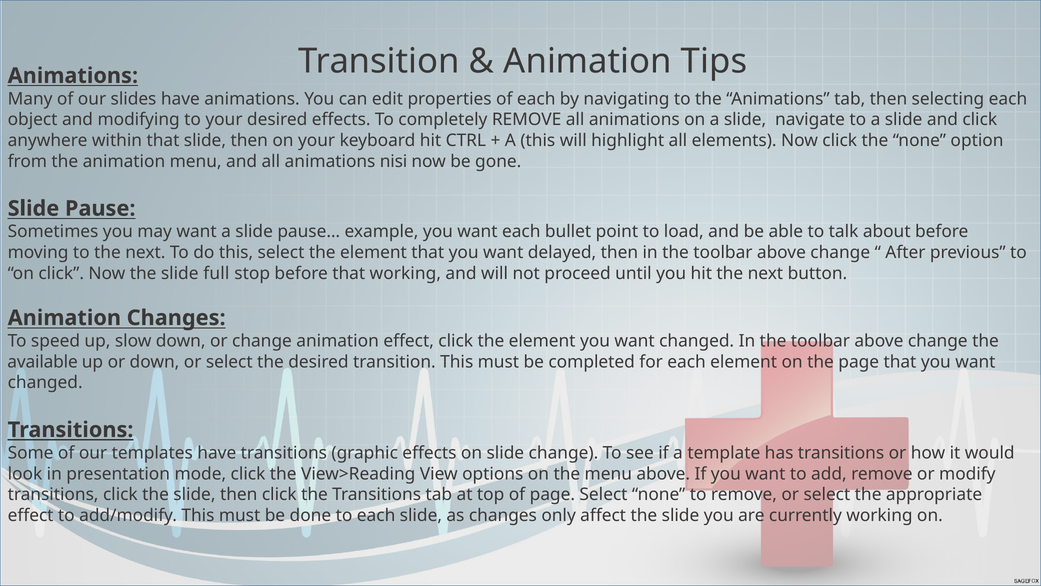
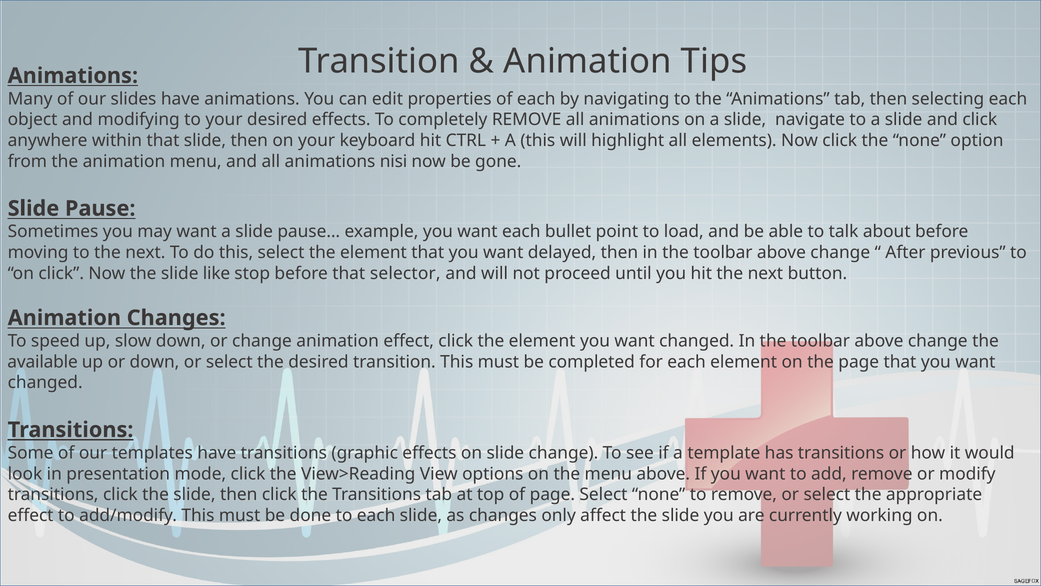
full: full -> like
that working: working -> selector
